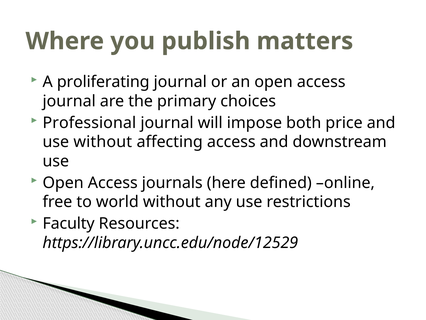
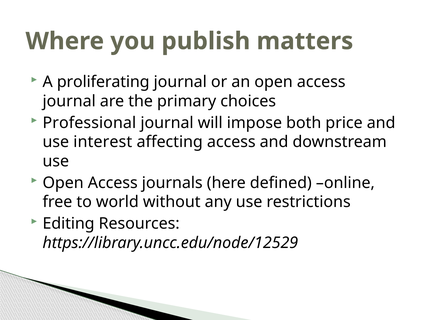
use without: without -> interest
Faculty: Faculty -> Editing
